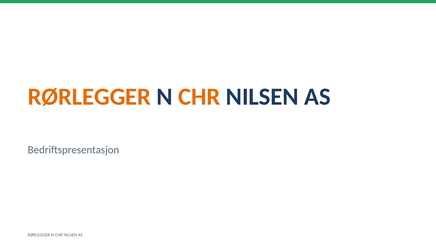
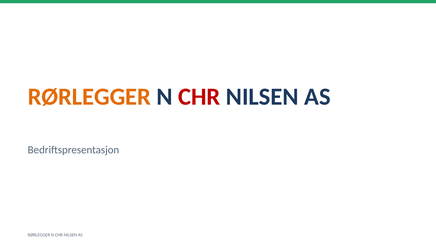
CHR at (199, 97) colour: orange -> red
